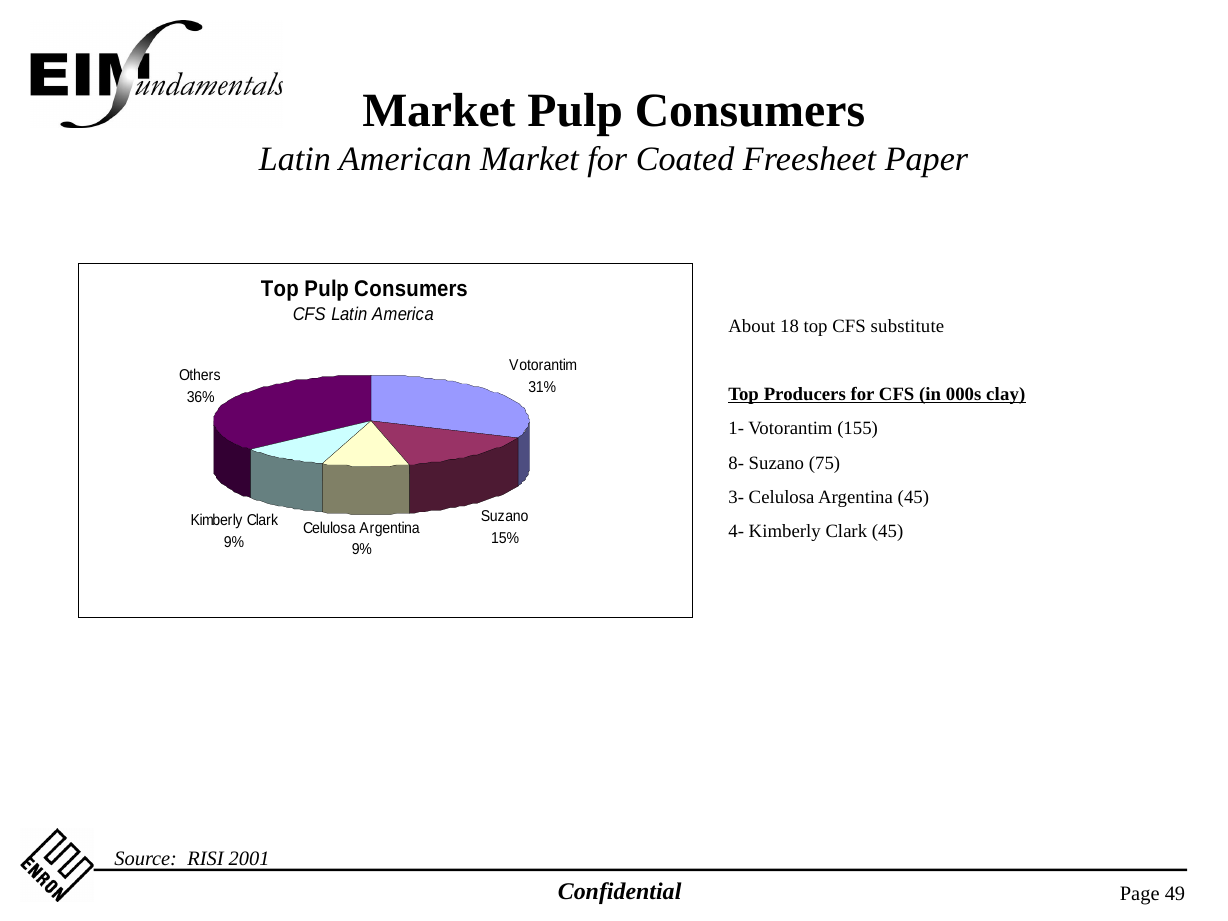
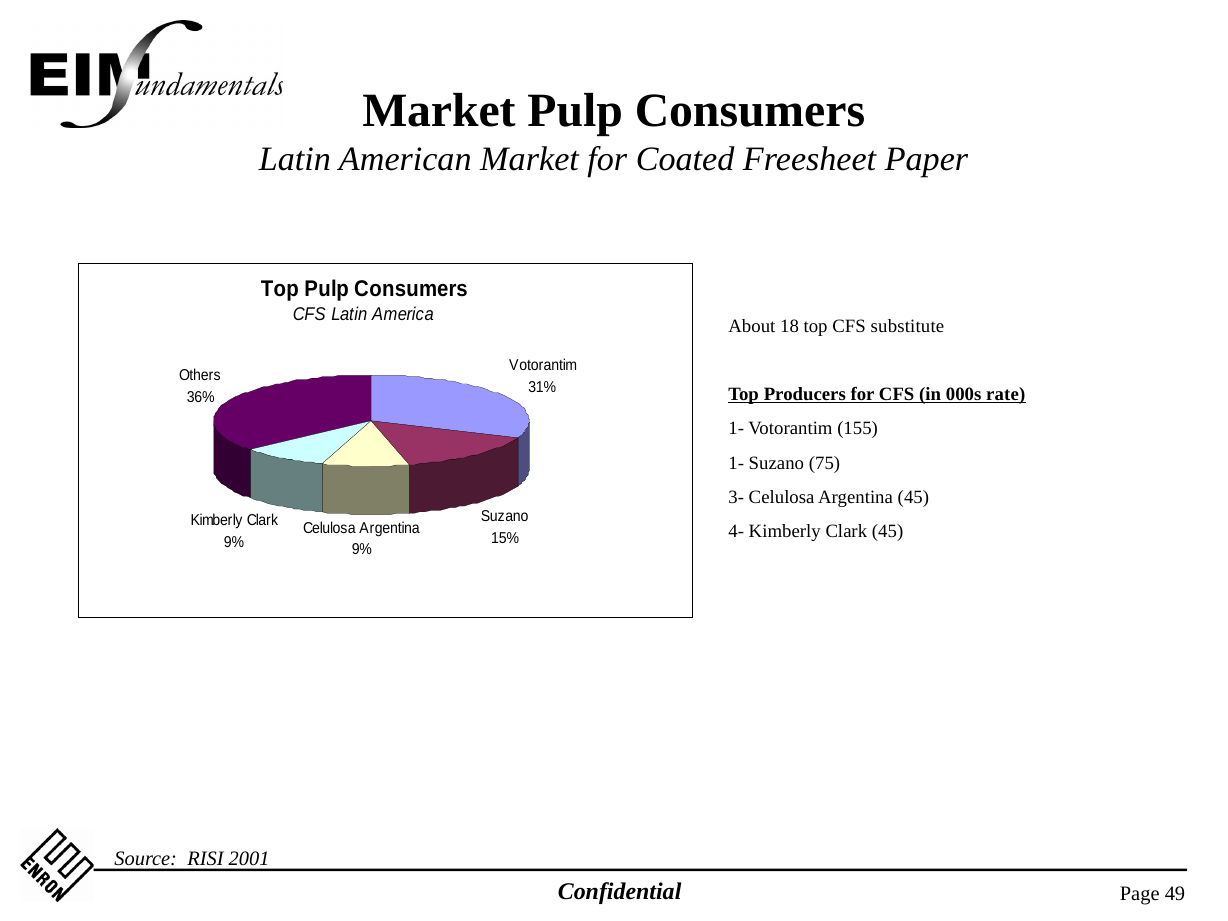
clay: clay -> rate
8- at (736, 463): 8- -> 1-
